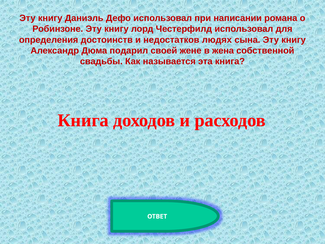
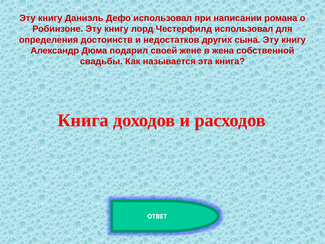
людях: людях -> других
